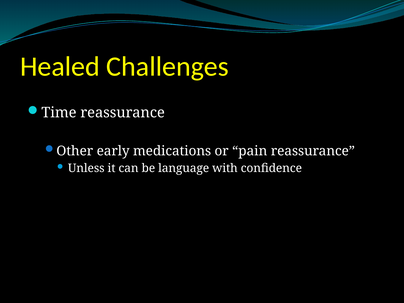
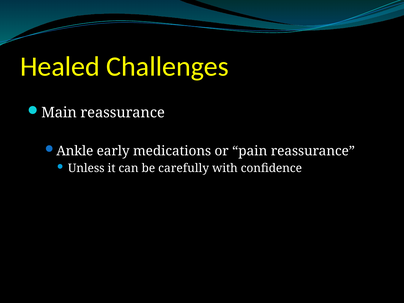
Time: Time -> Main
Other: Other -> Ankle
language: language -> carefully
